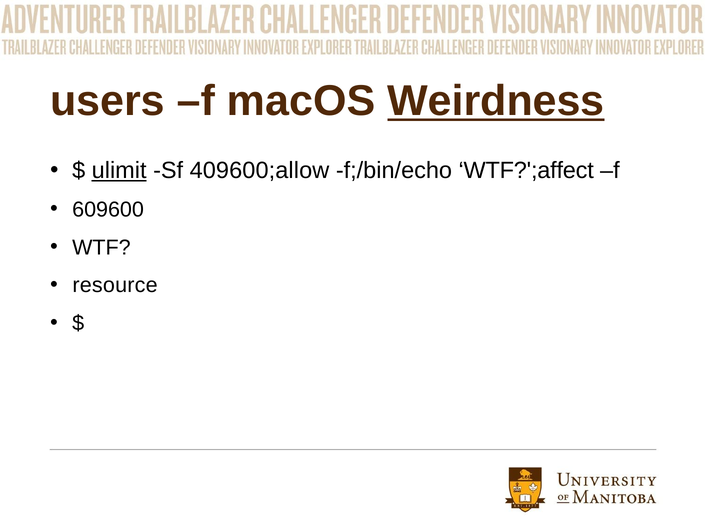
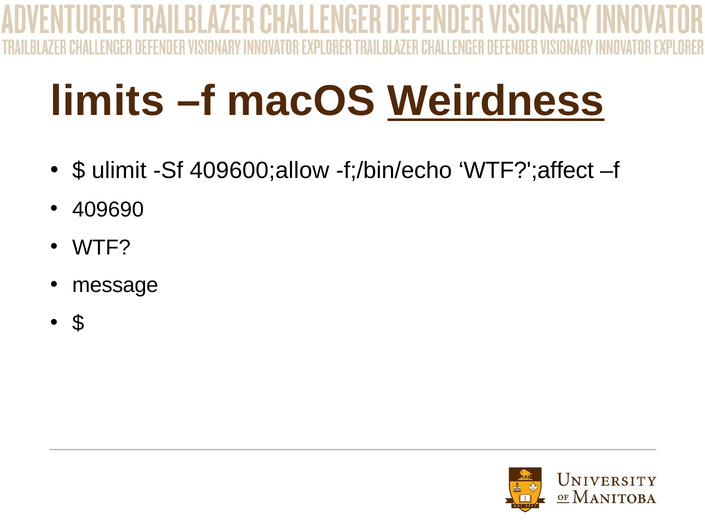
users: users -> limits
ulimit underline: present -> none
609600: 609600 -> 409690
resource: resource -> message
